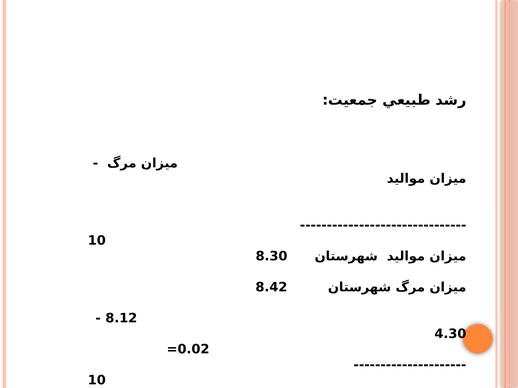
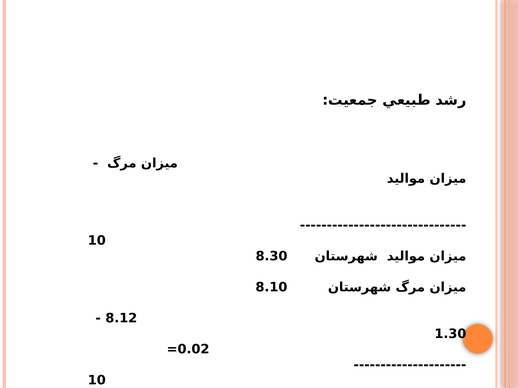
8.42: 8.42 -> 8.10
4.30: 4.30 -> 1.30
